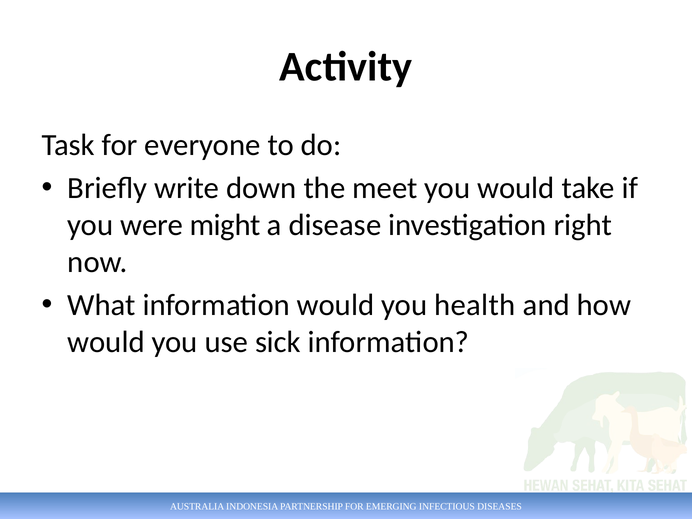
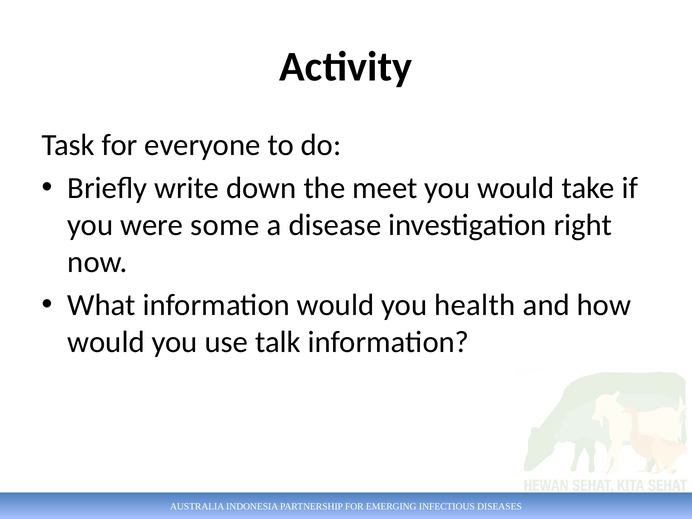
might: might -> some
sick: sick -> talk
